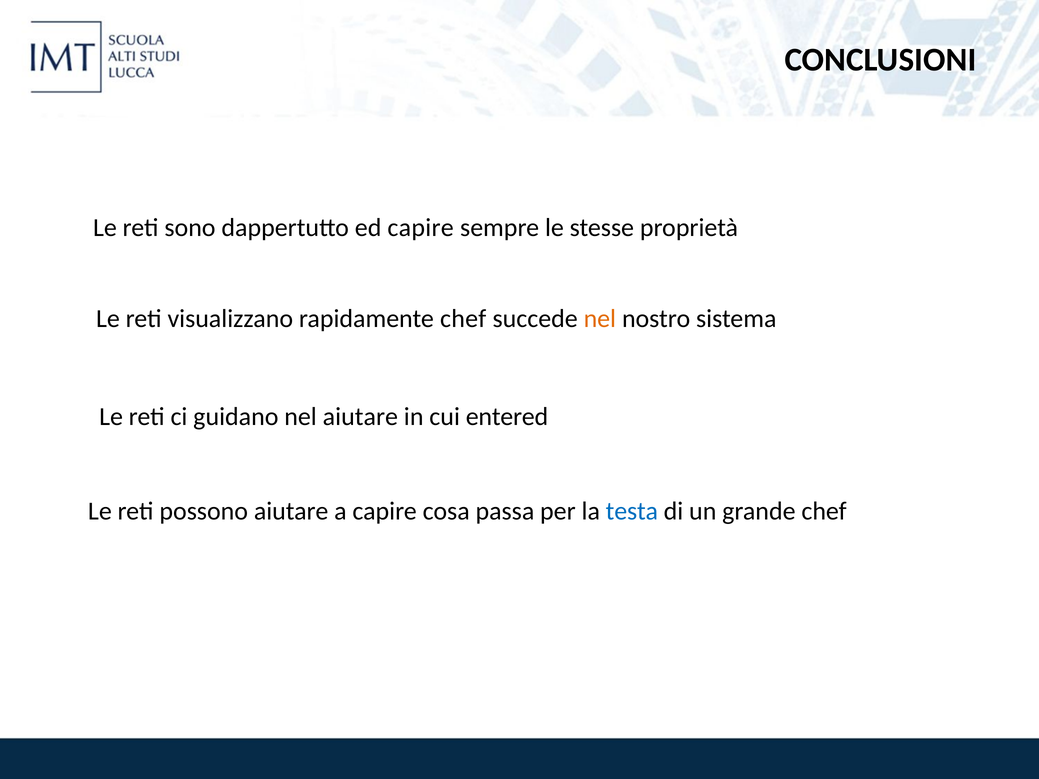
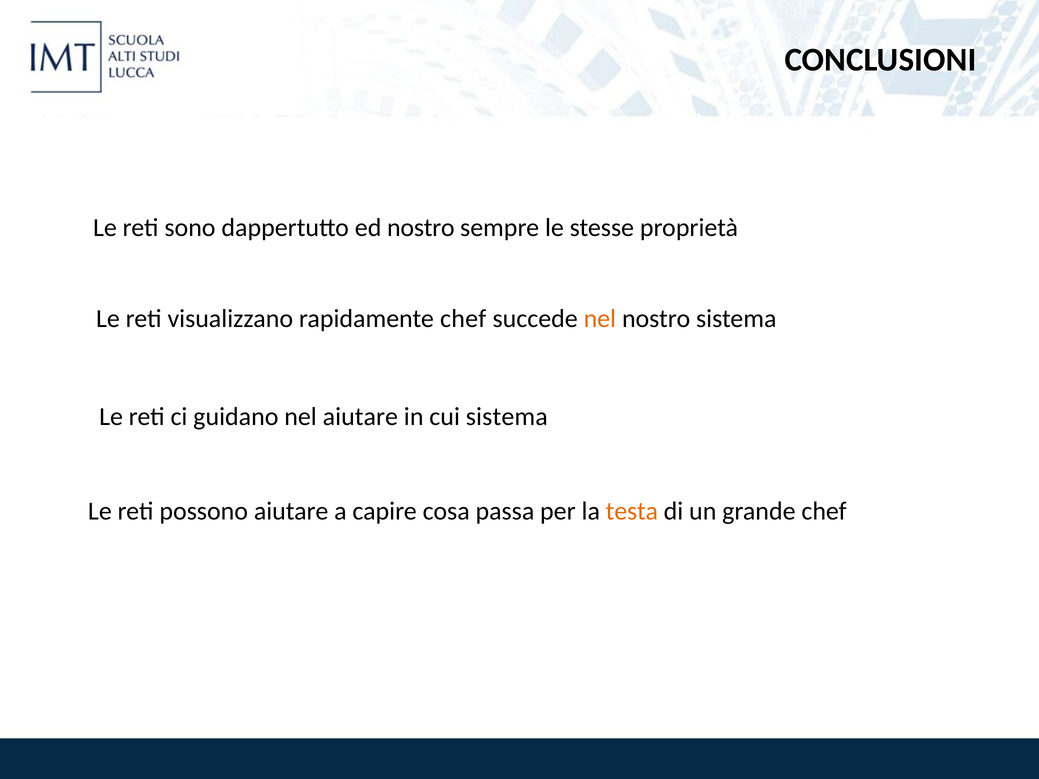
ed capire: capire -> nostro
cui entered: entered -> sistema
testa colour: blue -> orange
